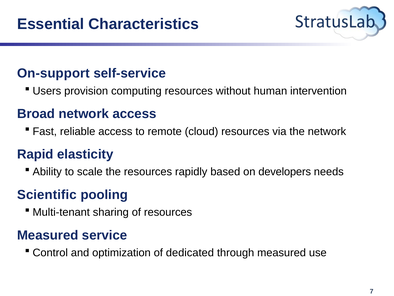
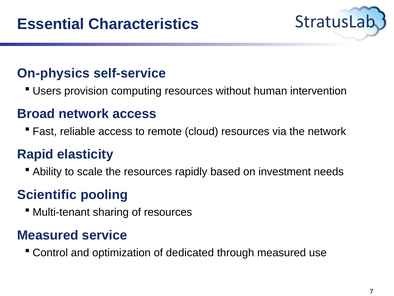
On-support: On-support -> On-physics
developers: developers -> investment
